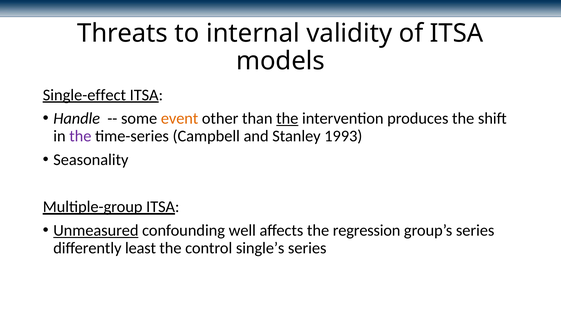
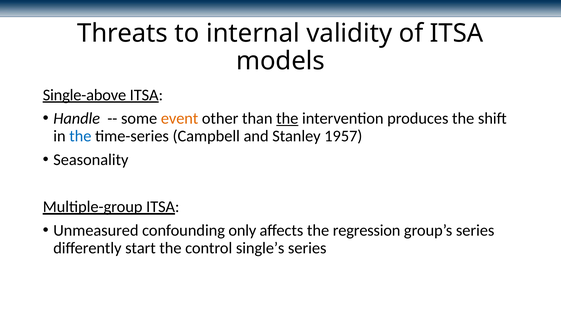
Single-effect: Single-effect -> Single-above
the at (80, 136) colour: purple -> blue
1993: 1993 -> 1957
Unmeasured underline: present -> none
well: well -> only
least: least -> start
